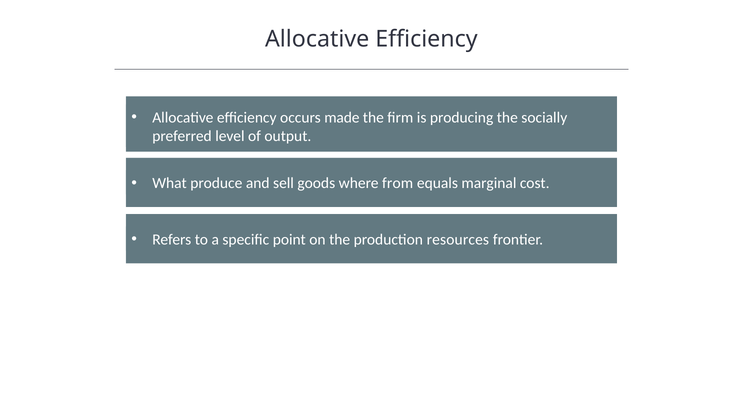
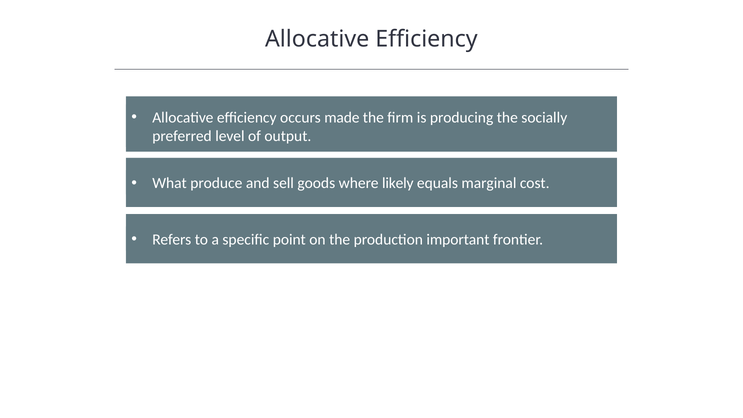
from: from -> likely
resources: resources -> important
